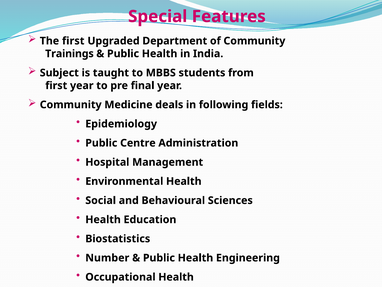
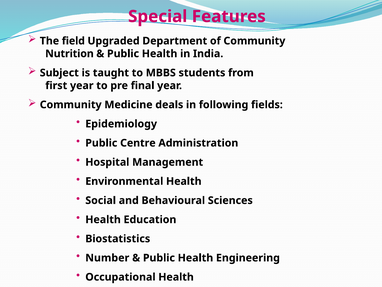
The first: first -> field
Trainings: Trainings -> Nutrition
